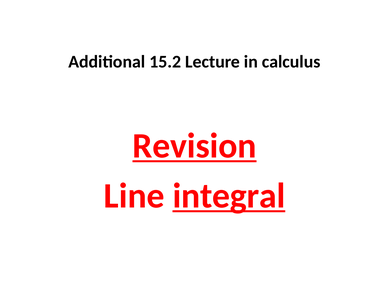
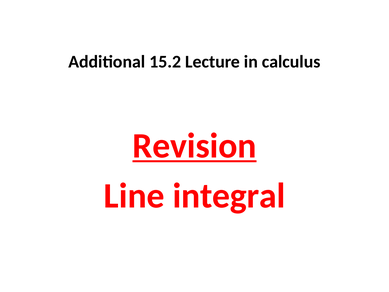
integral underline: present -> none
